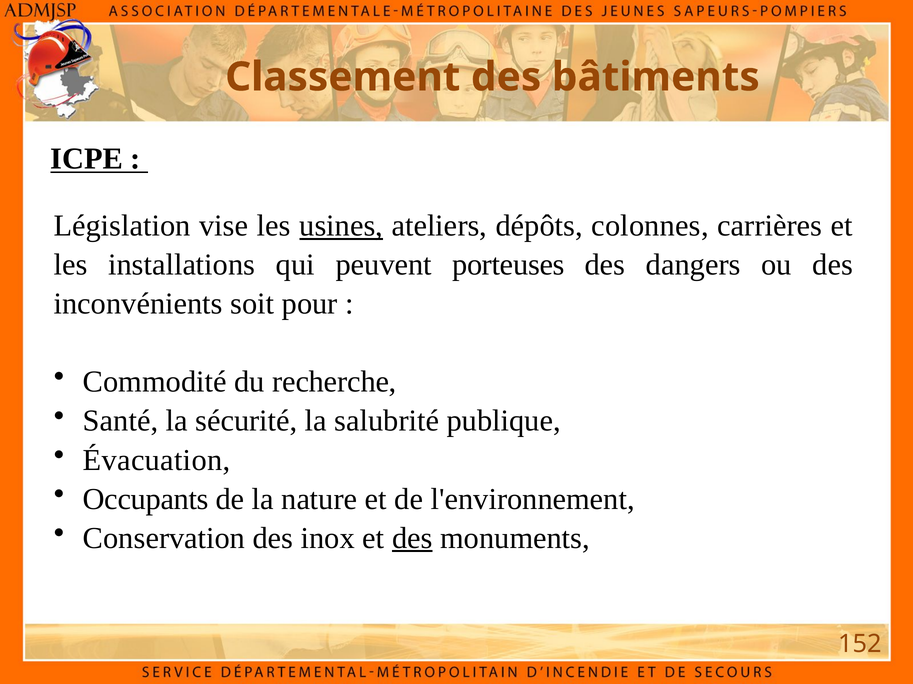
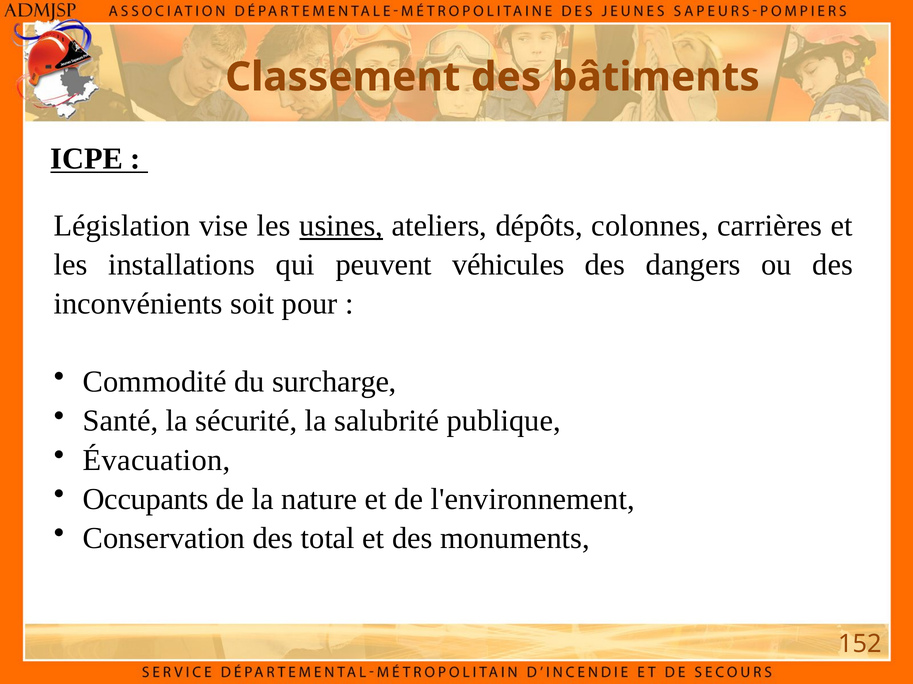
porteuses: porteuses -> véhicules
recherche: recherche -> surcharge
inox: inox -> total
des at (412, 539) underline: present -> none
